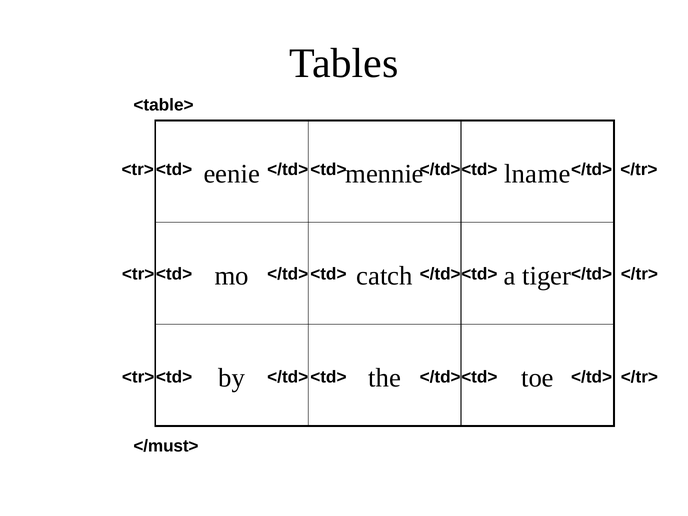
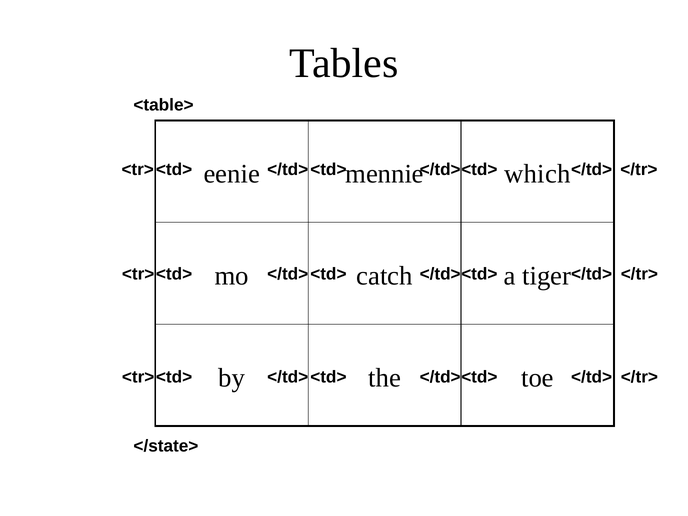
lname: lname -> which
</must>: </must> -> </state>
